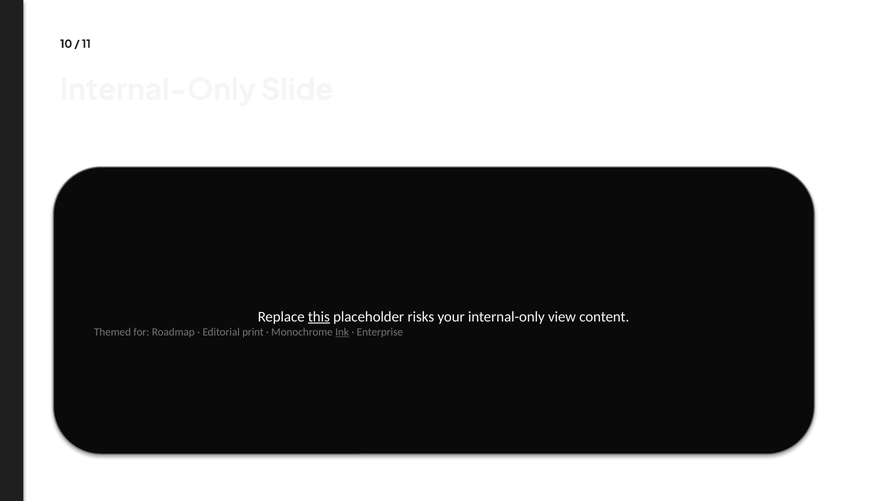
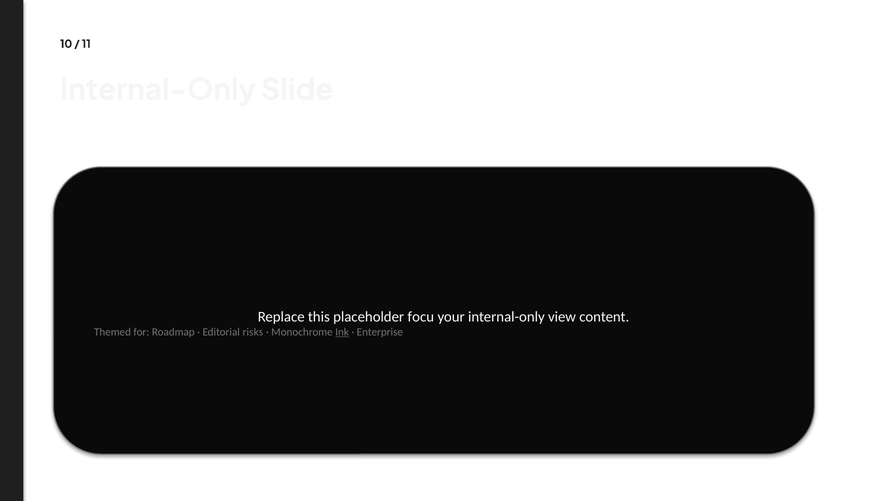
this underline: present -> none
risks: risks -> focu
print: print -> risks
